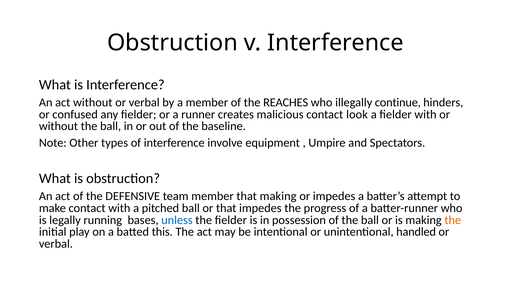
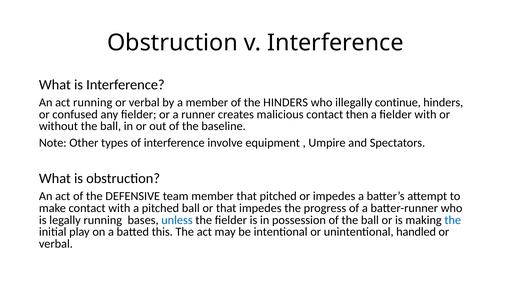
act without: without -> running
the REACHES: REACHES -> HINDERS
look: look -> then
that making: making -> pitched
the at (453, 220) colour: orange -> blue
